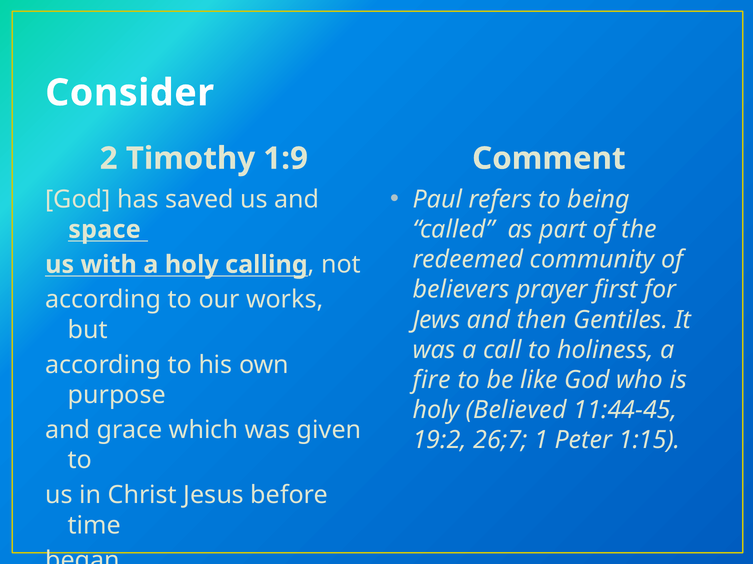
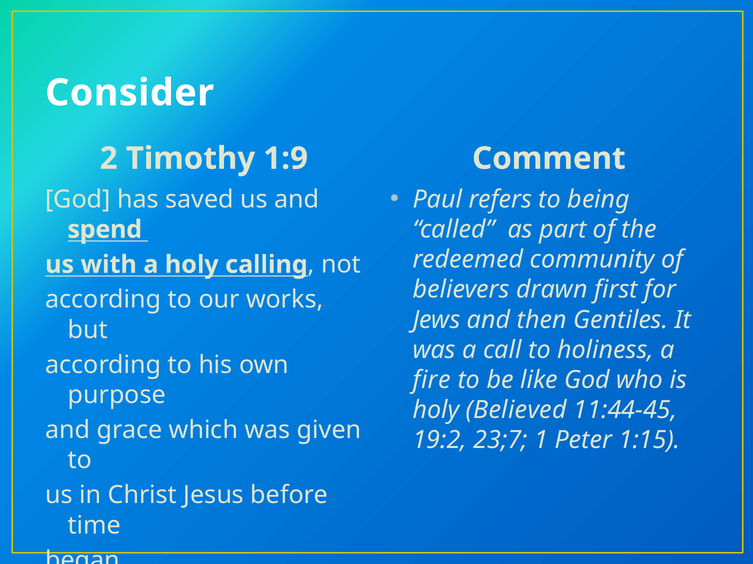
space: space -> spend
prayer: prayer -> drawn
26;7: 26;7 -> 23;7
